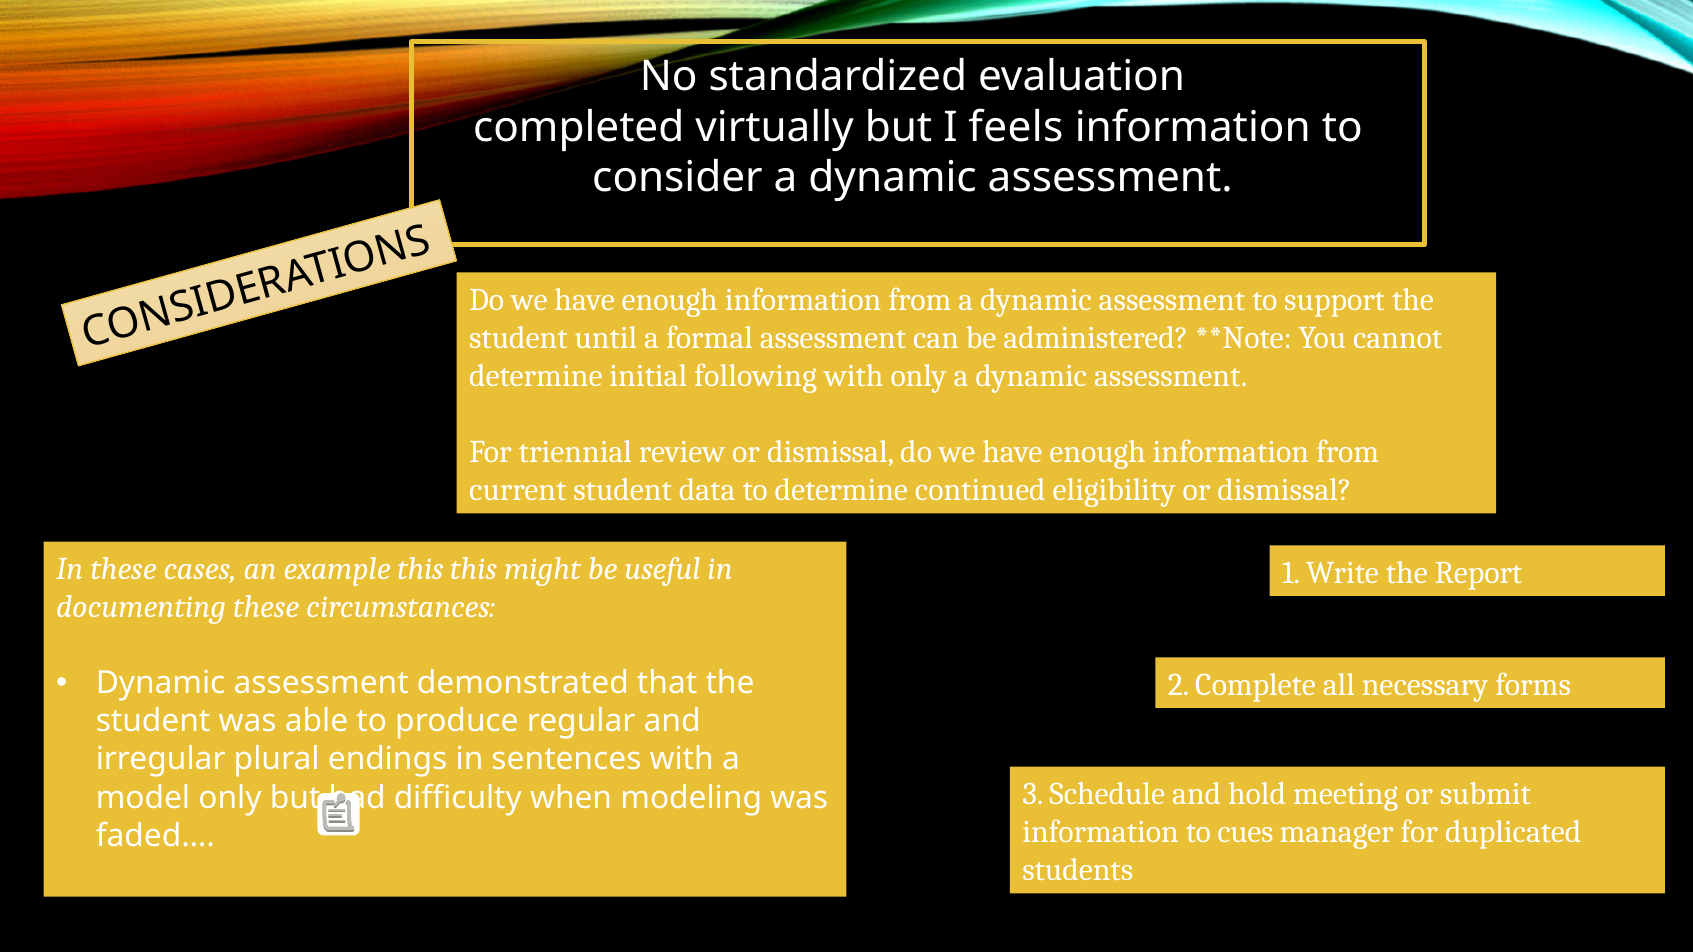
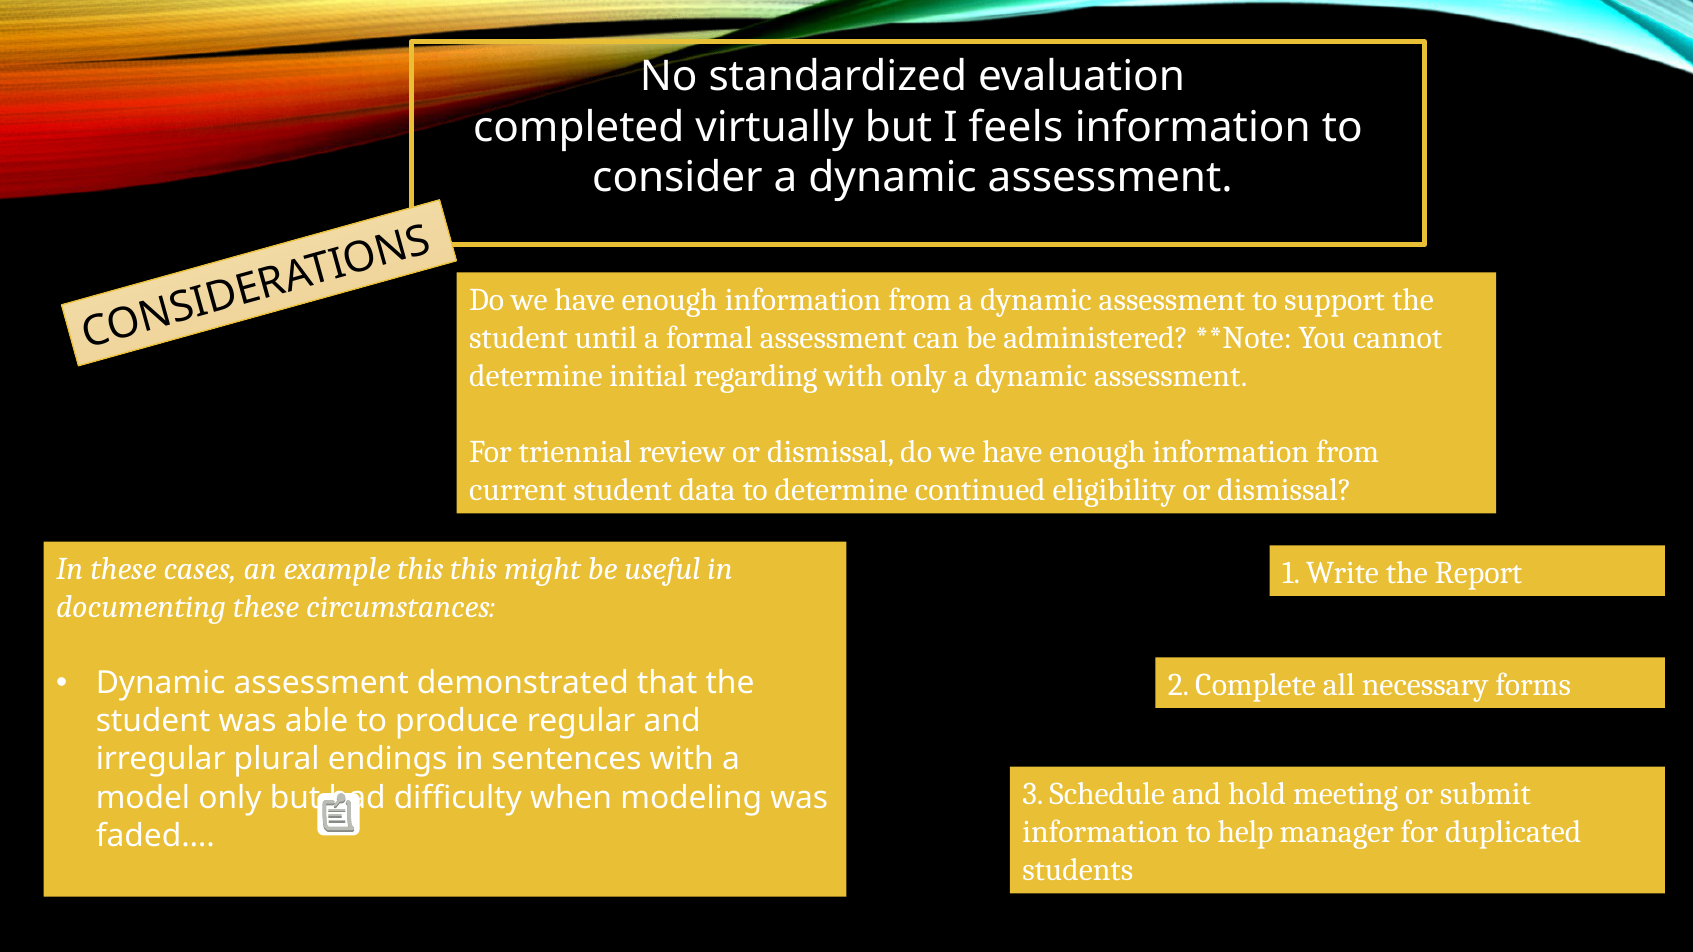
following: following -> regarding
cues: cues -> help
